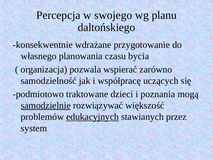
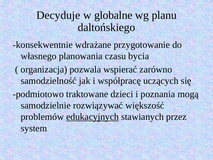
Percepcja: Percepcja -> Decyduje
swojego: swojego -> globalne
samodzielnie underline: present -> none
